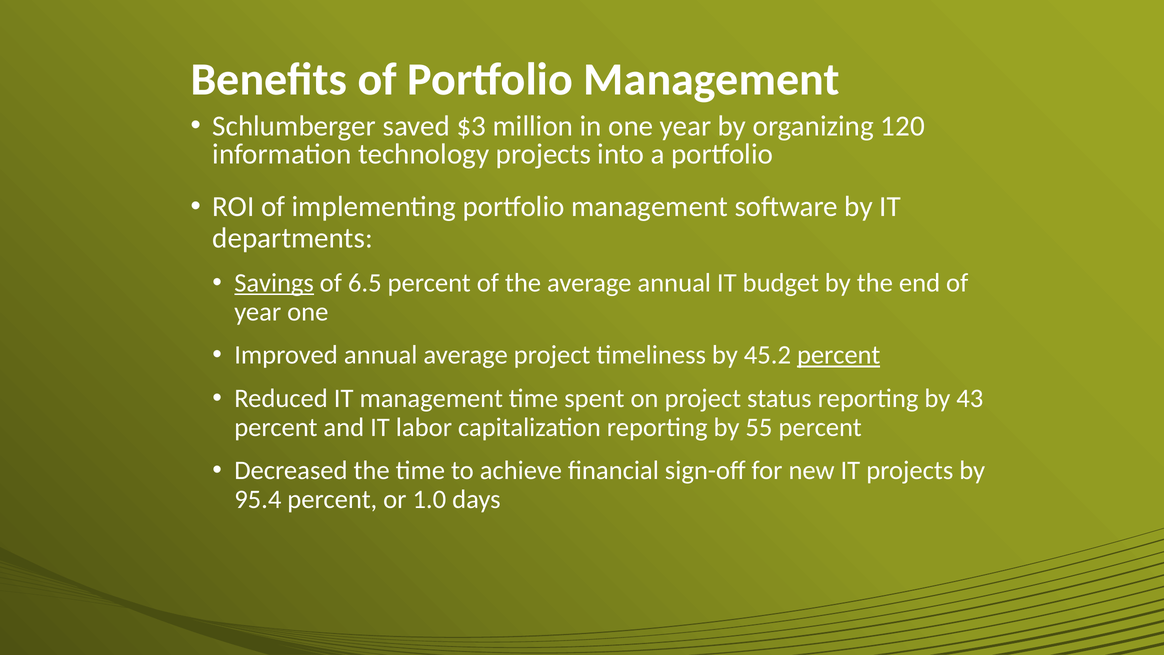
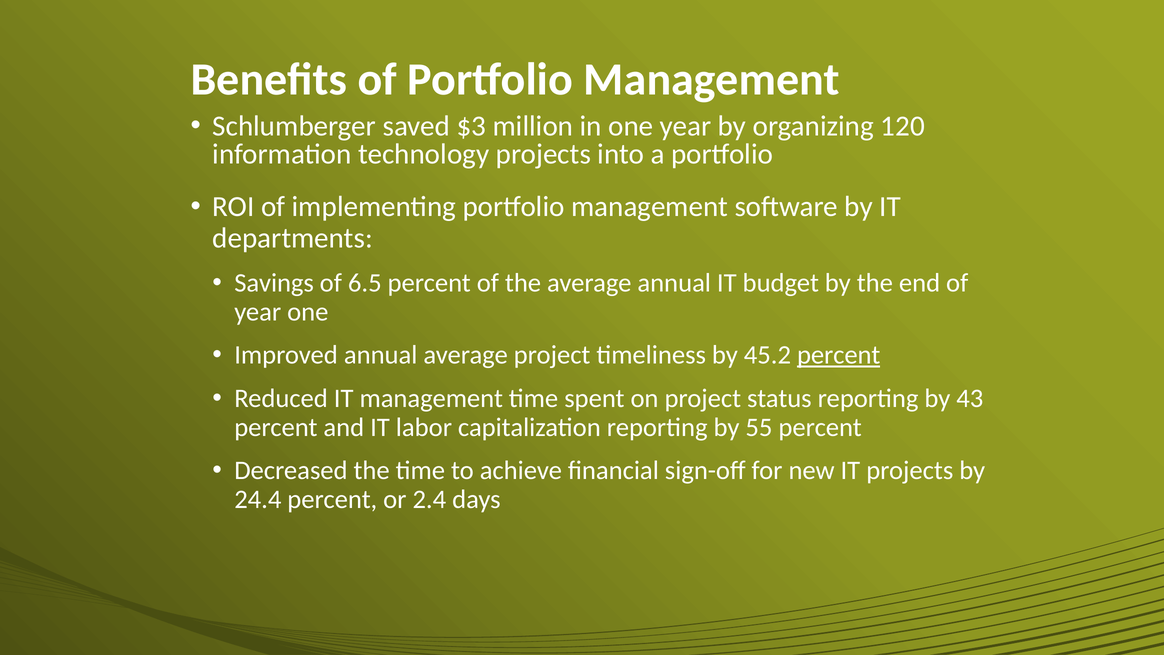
Savings underline: present -> none
95.4: 95.4 -> 24.4
1.0: 1.0 -> 2.4
